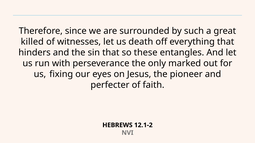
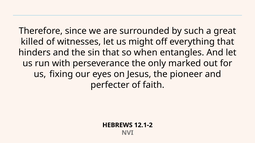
death: death -> might
these: these -> when
